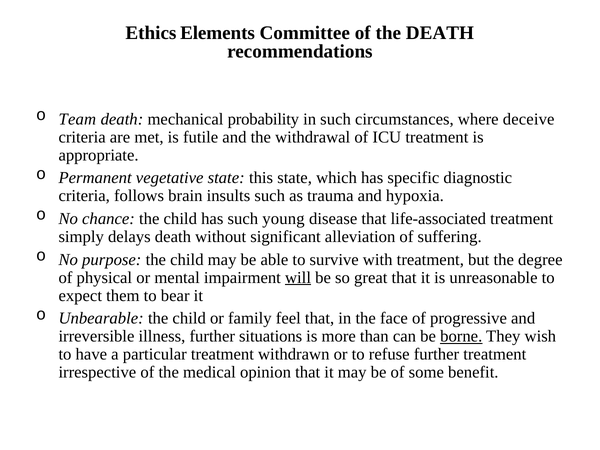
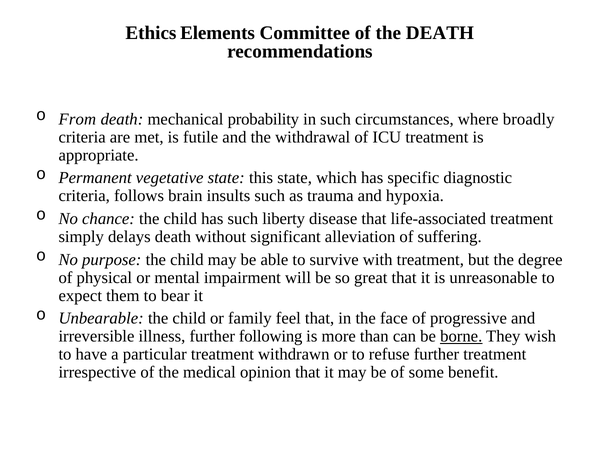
Team: Team -> From
deceive: deceive -> broadly
young: young -> liberty
will underline: present -> none
situations: situations -> following
